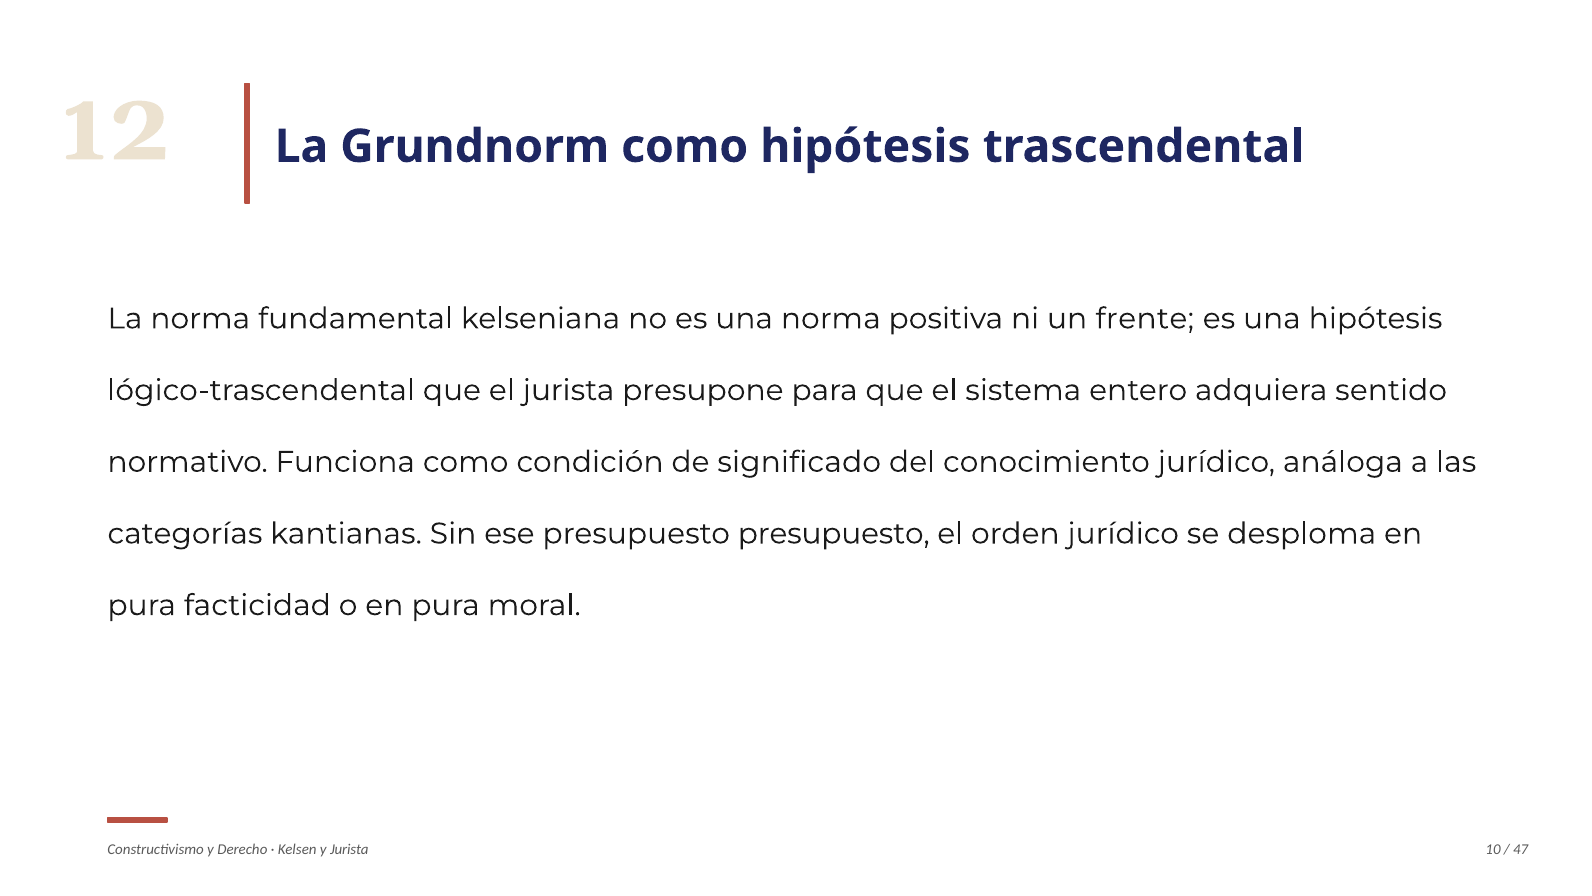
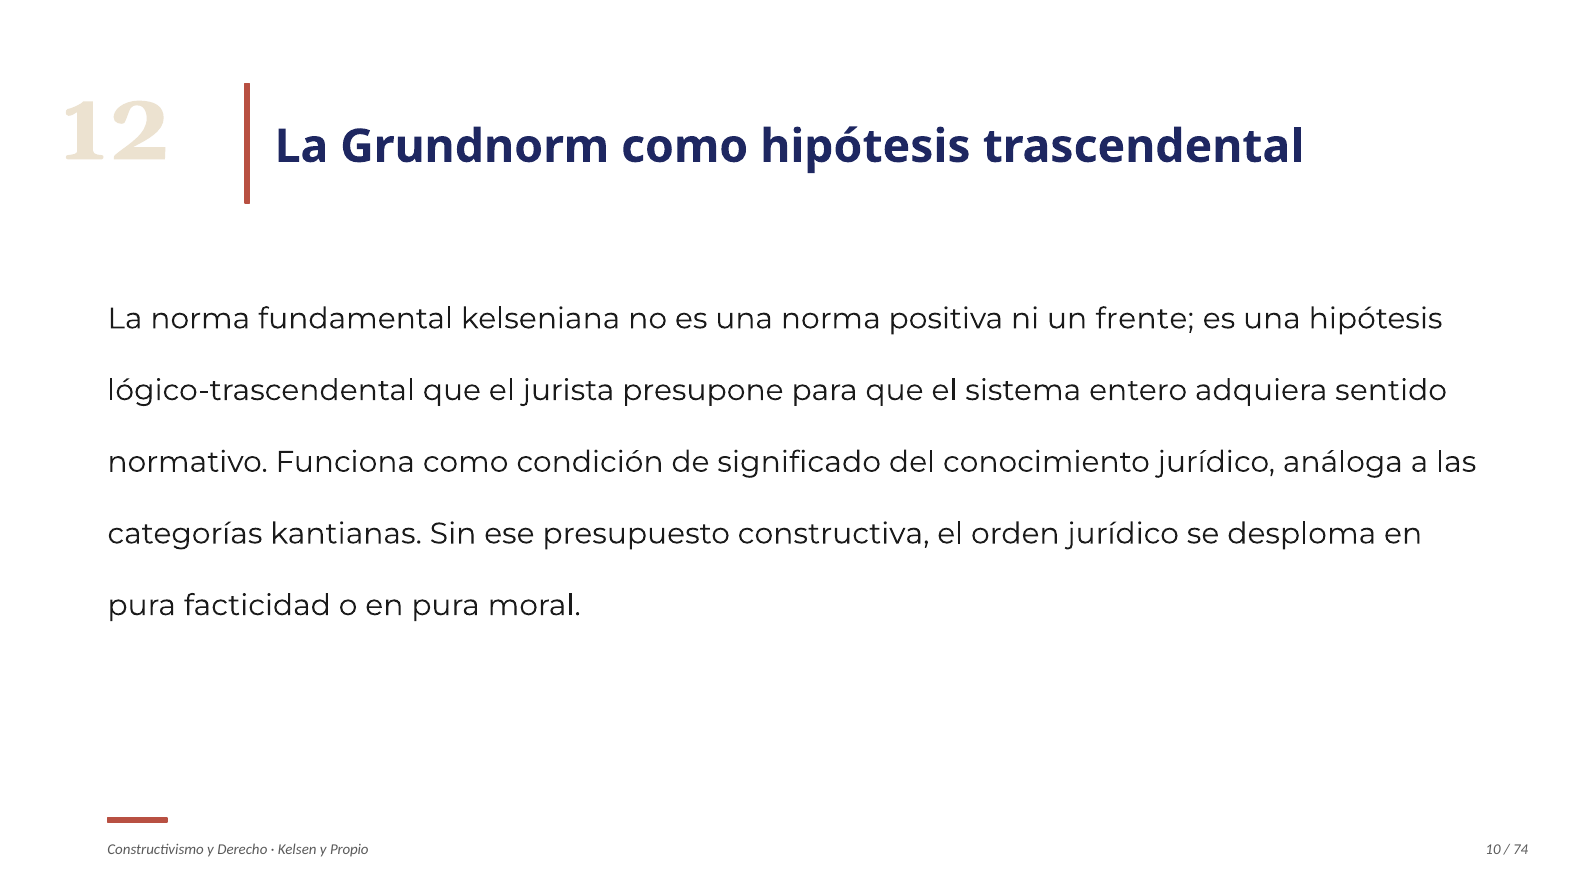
presupuesto presupuesto: presupuesto -> constructiva
y Jurista: Jurista -> Propio
47: 47 -> 74
